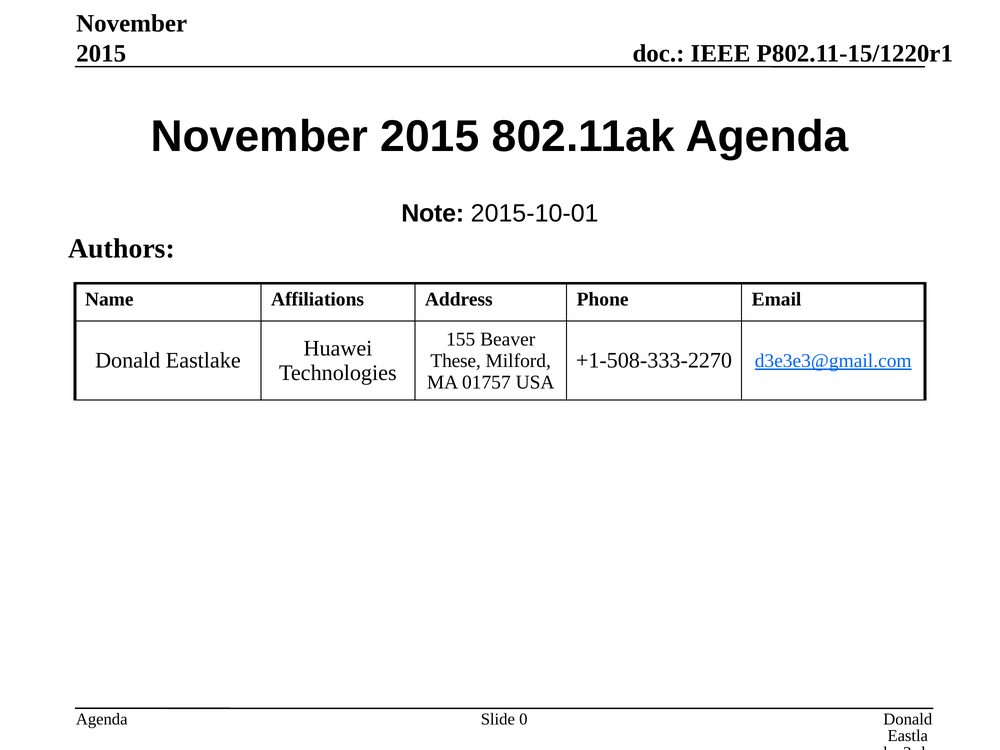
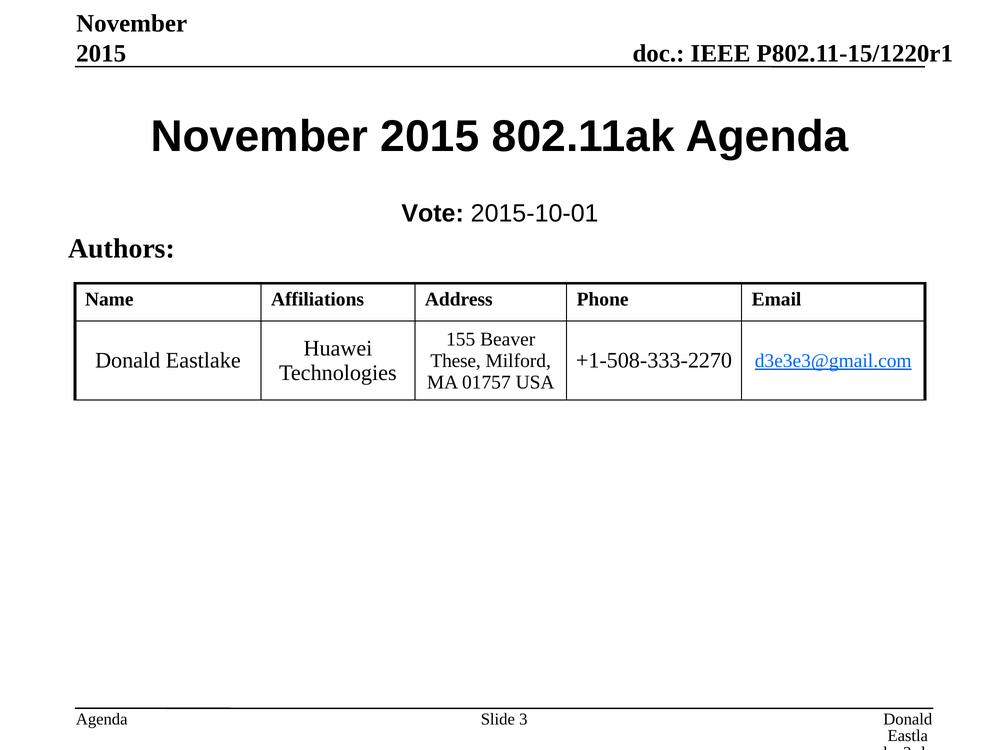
Note: Note -> Vote
0: 0 -> 3
